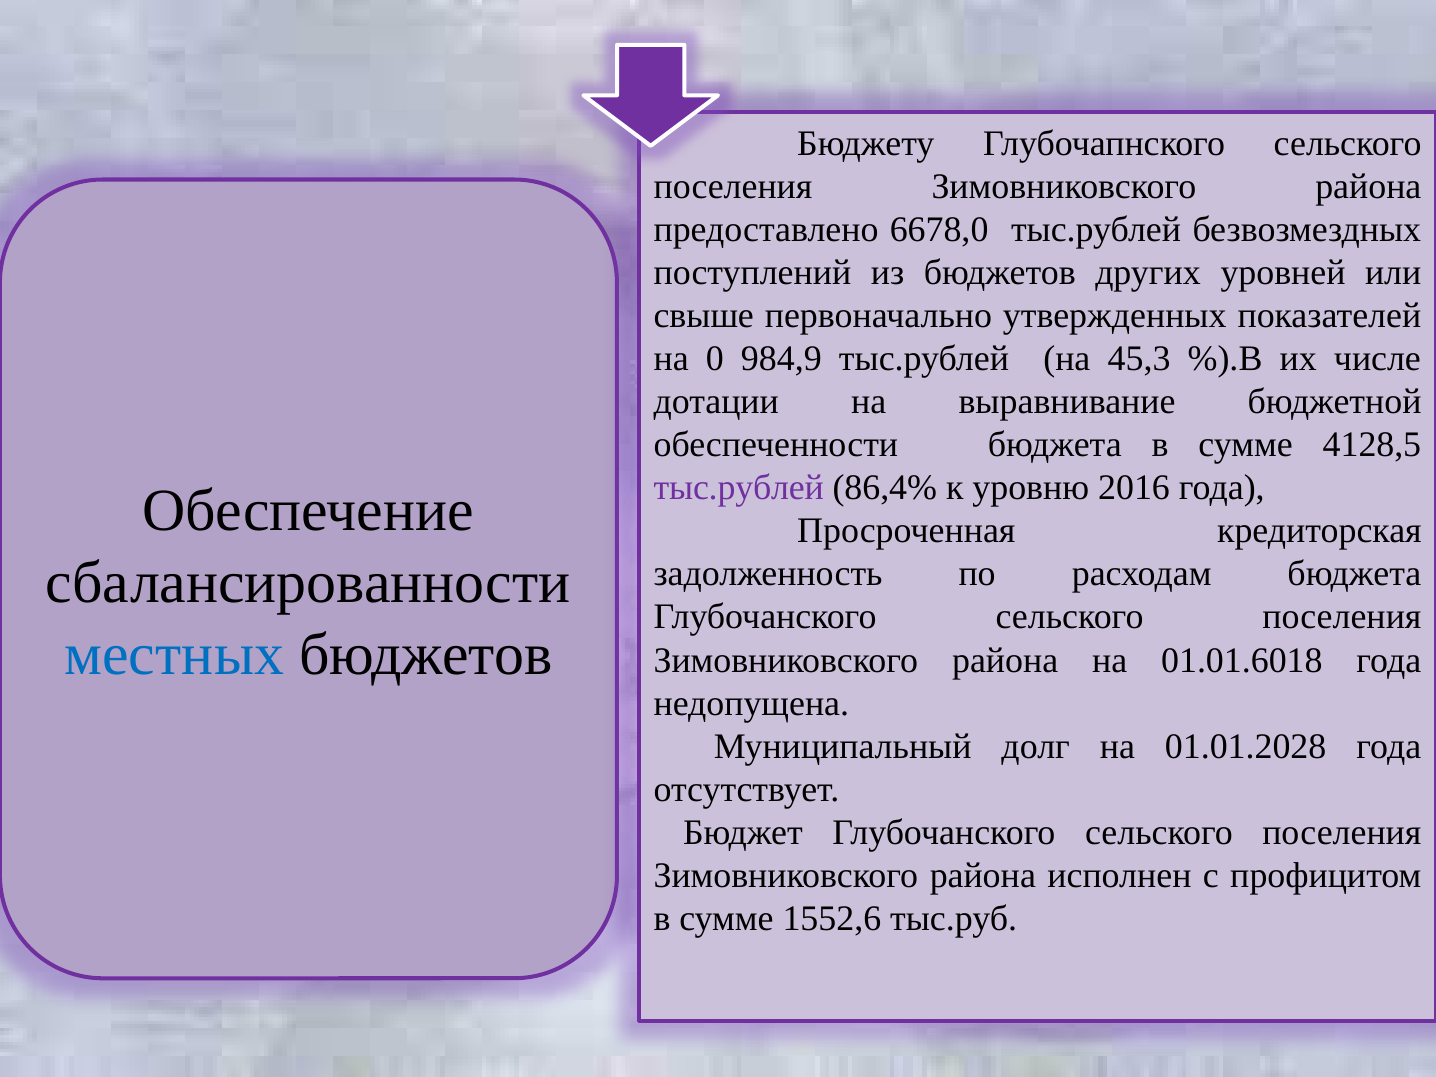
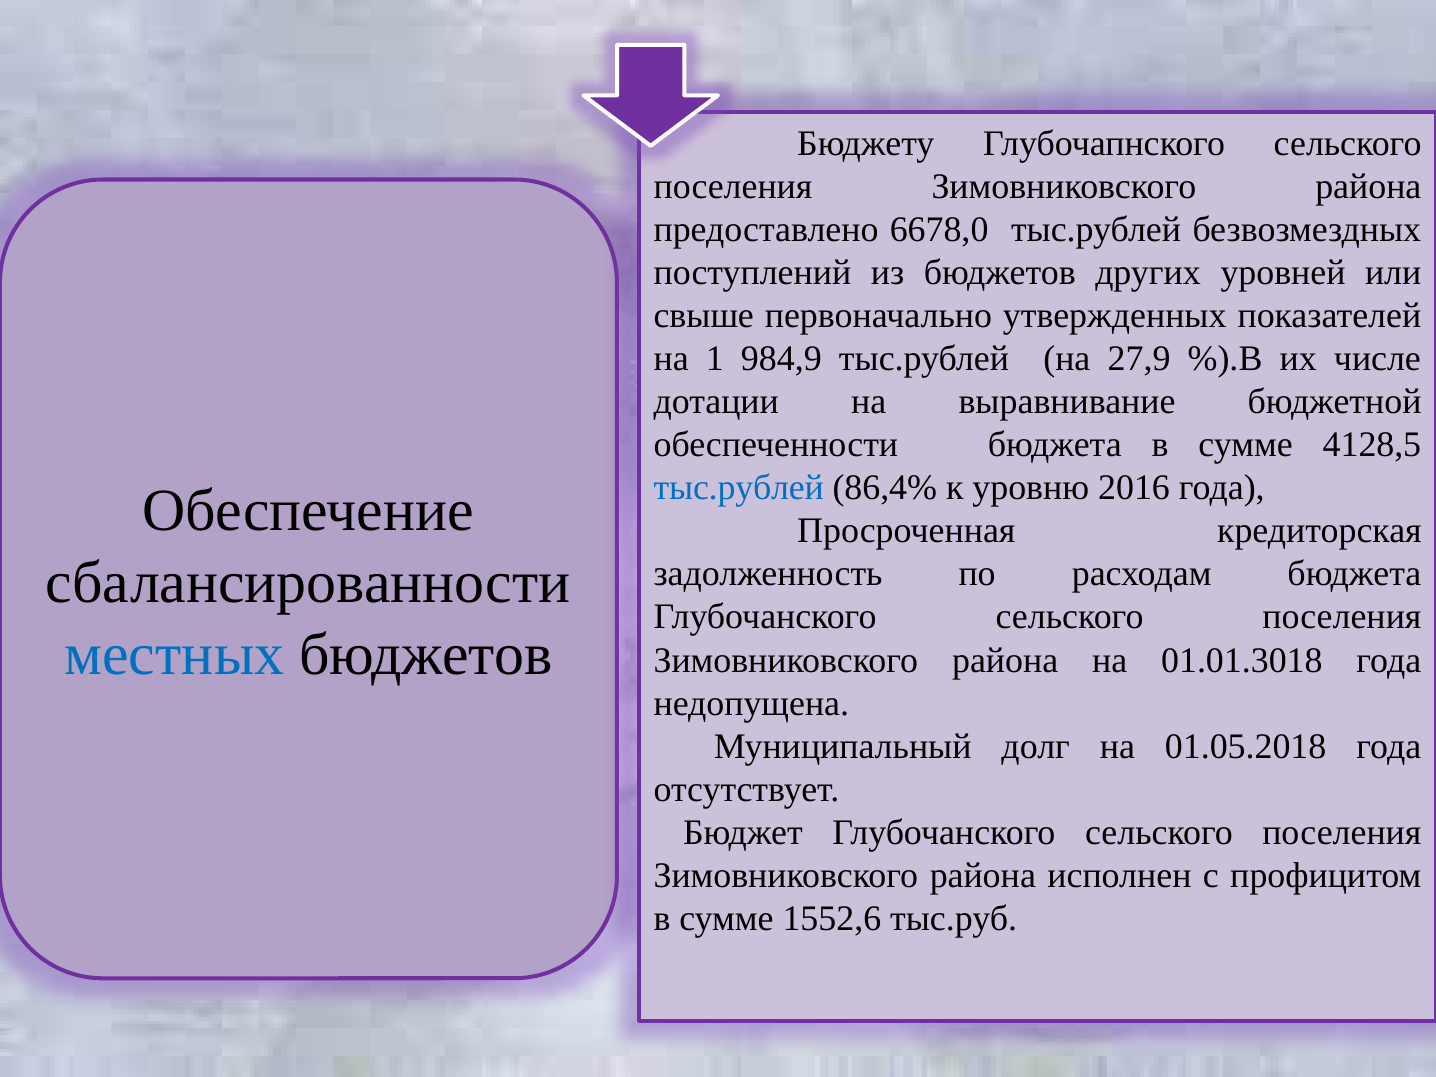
0: 0 -> 1
45,3: 45,3 -> 27,9
тыс.рублей at (739, 488) colour: purple -> blue
01.01.6018: 01.01.6018 -> 01.01.3018
01.01.2028: 01.01.2028 -> 01.05.2018
